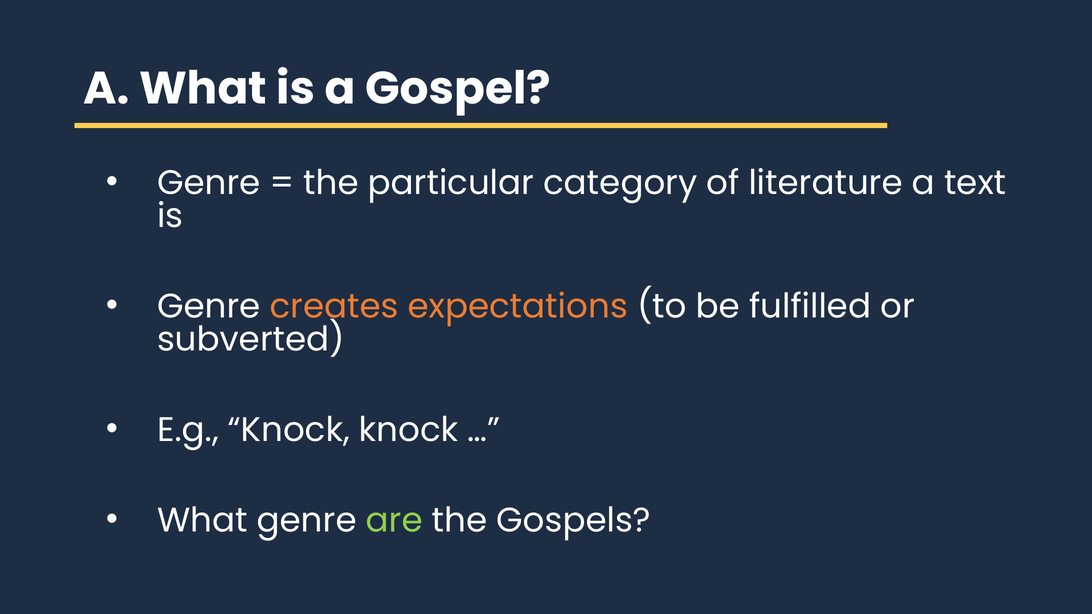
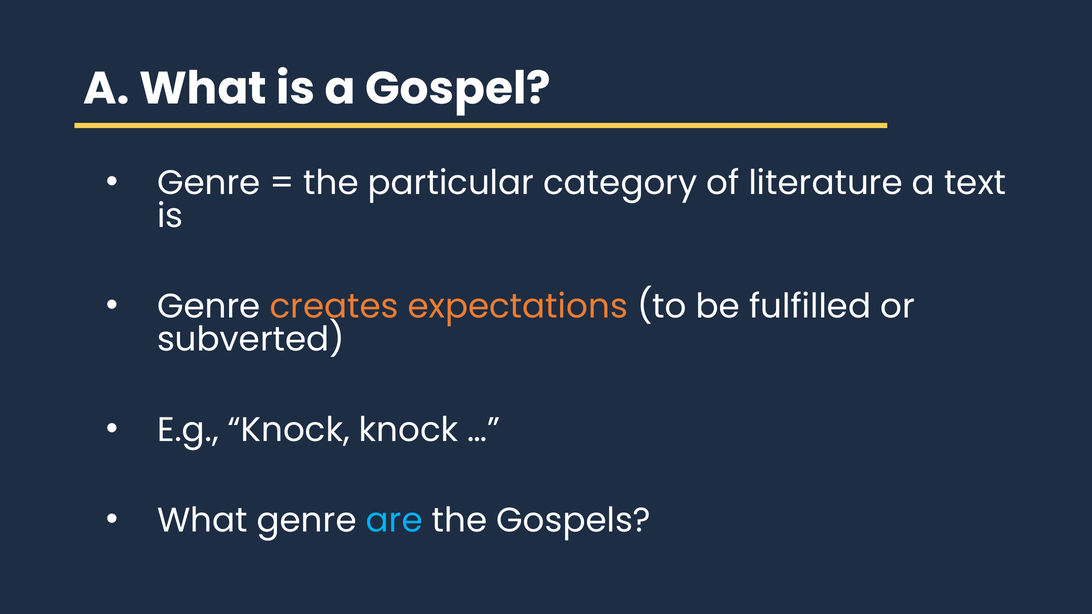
are colour: light green -> light blue
